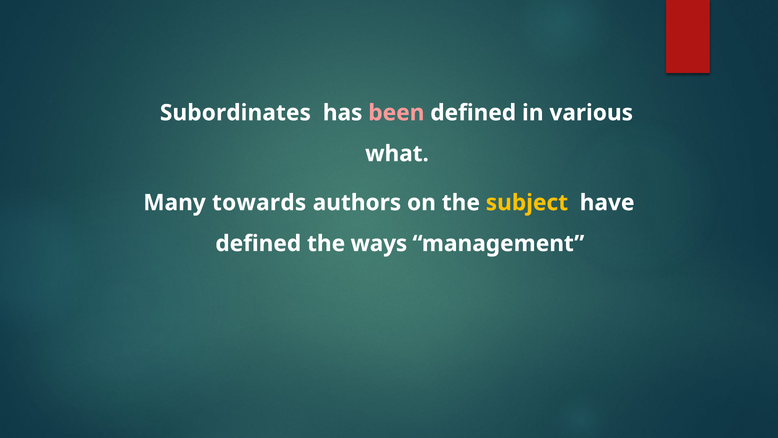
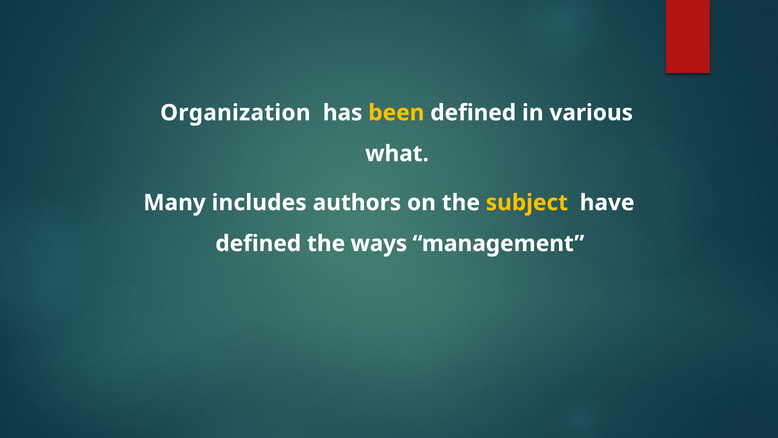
Subordinates: Subordinates -> Organization
been colour: pink -> yellow
towards: towards -> includes
